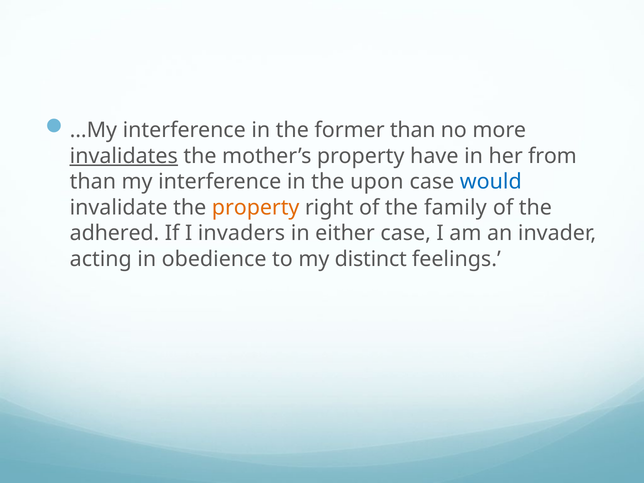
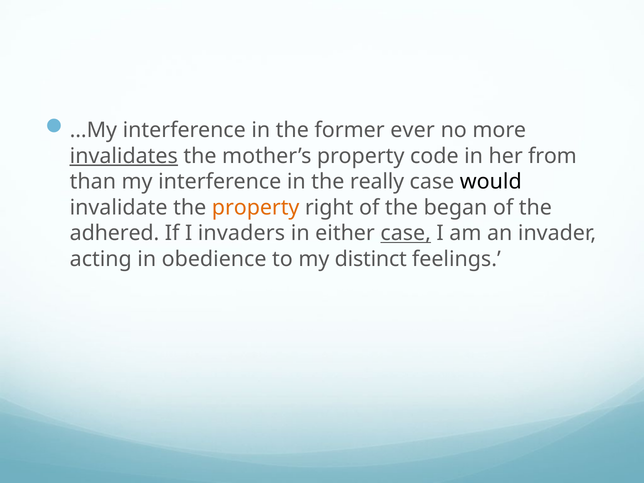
former than: than -> ever
have: have -> code
upon: upon -> really
would colour: blue -> black
family: family -> began
case at (406, 233) underline: none -> present
